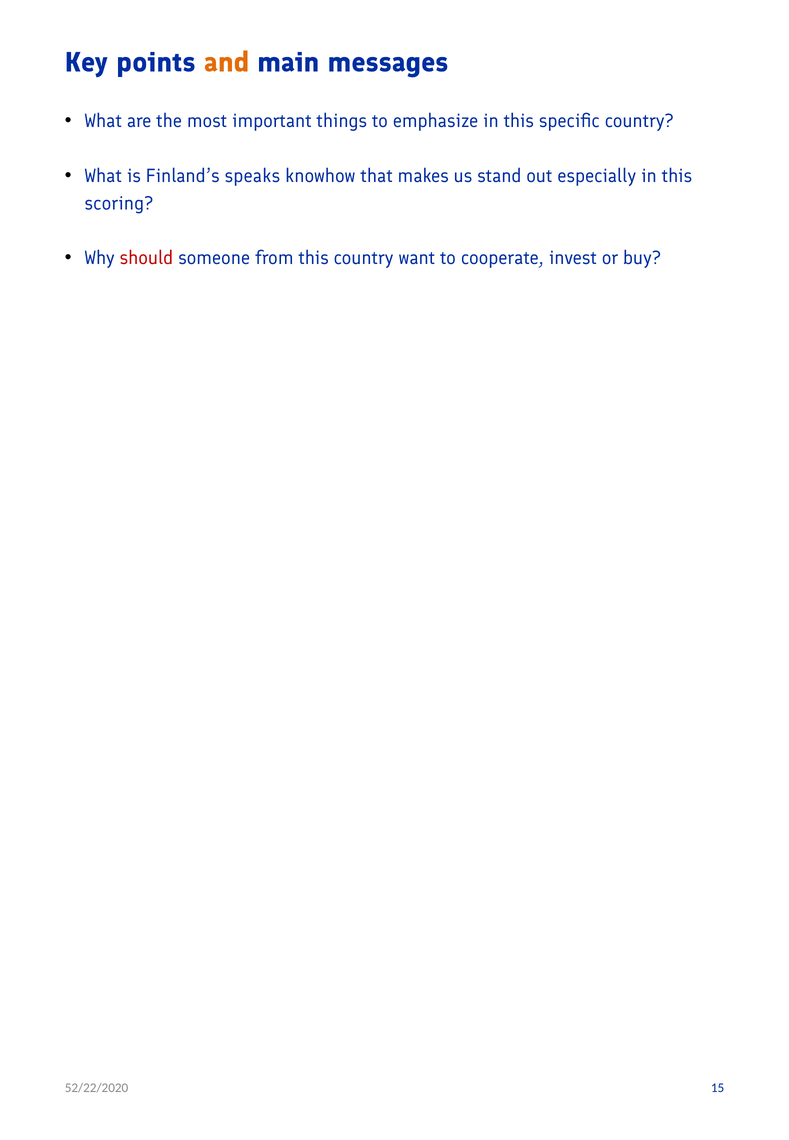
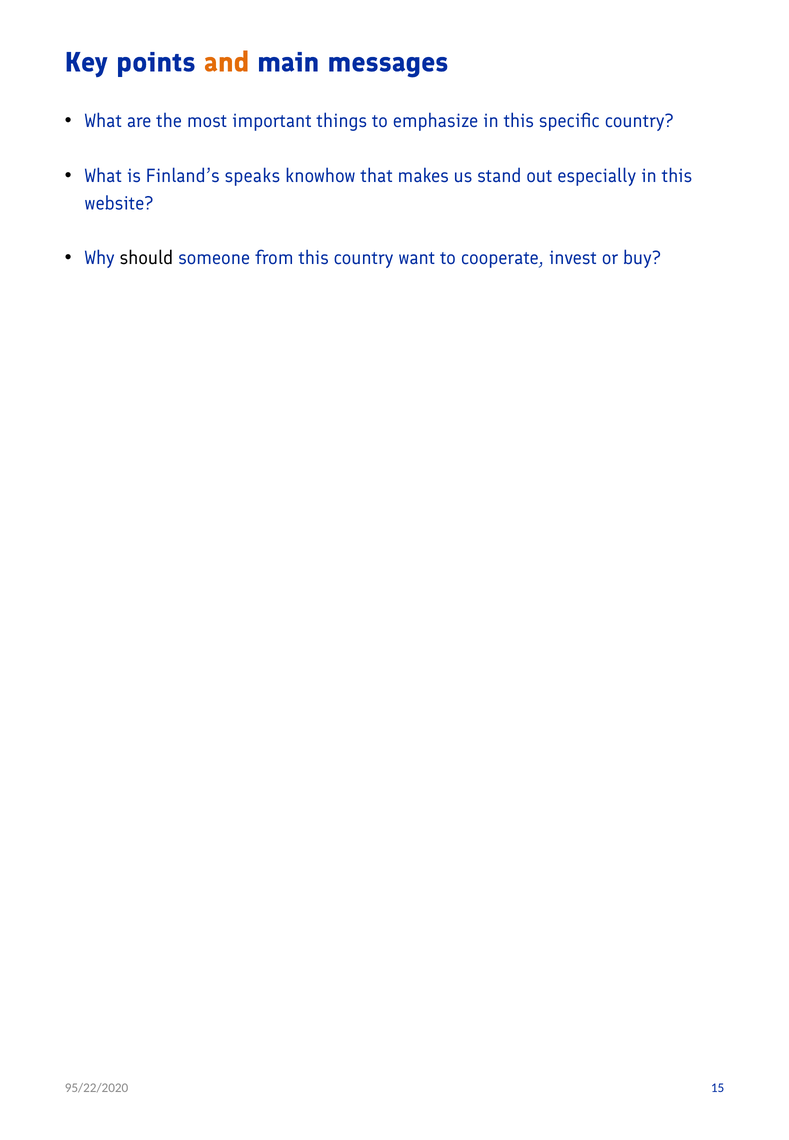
scoring: scoring -> website
should colour: red -> black
52/22/2020: 52/22/2020 -> 95/22/2020
